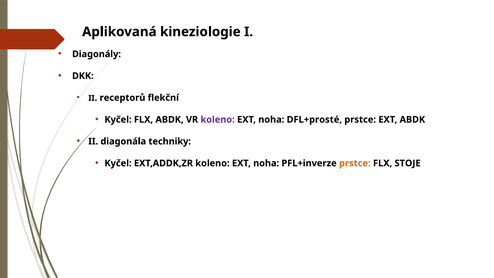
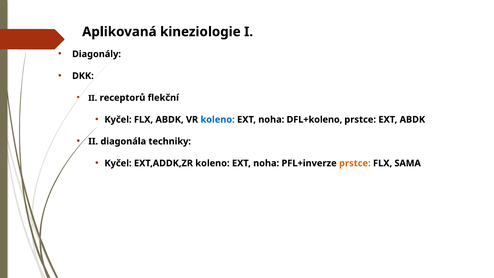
koleno at (218, 120) colour: purple -> blue
DFL+prosté: DFL+prosté -> DFL+koleno
STOJE: STOJE -> SAMA
